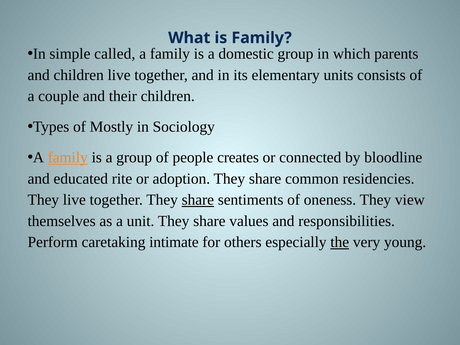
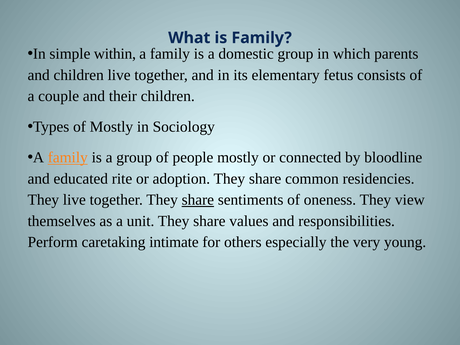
called: called -> within
units: units -> fetus
people creates: creates -> mostly
the underline: present -> none
